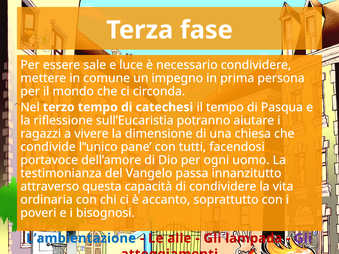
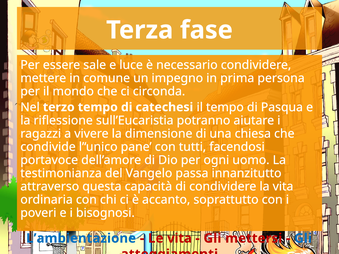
Le alle: alle -> vita
lampada: lampada -> mettersi
Gli at (303, 239) colour: purple -> blue
